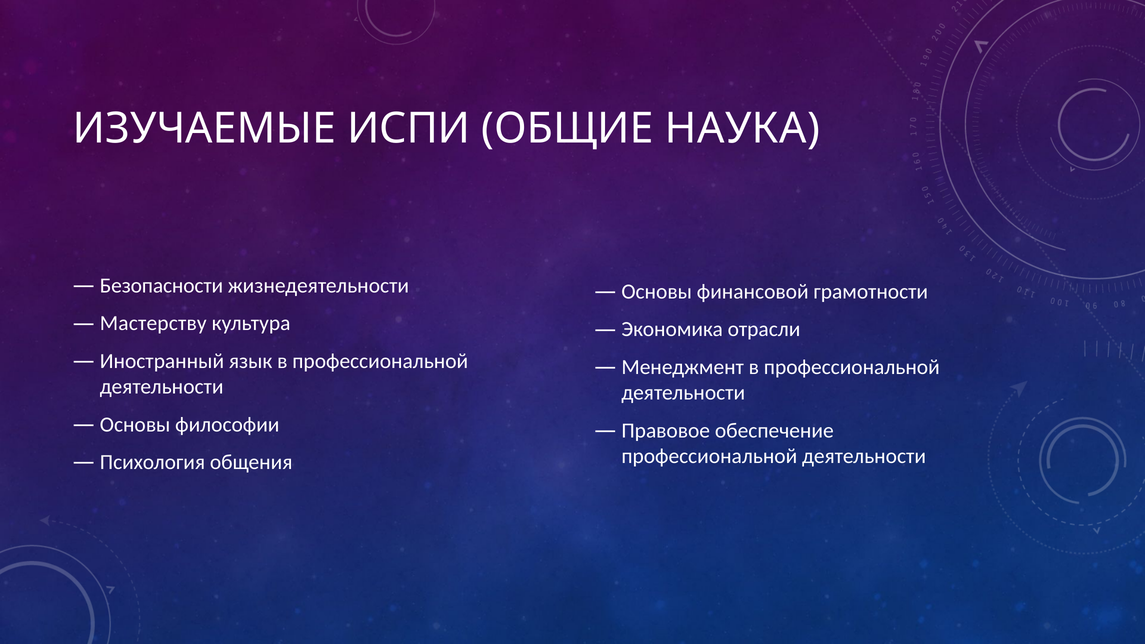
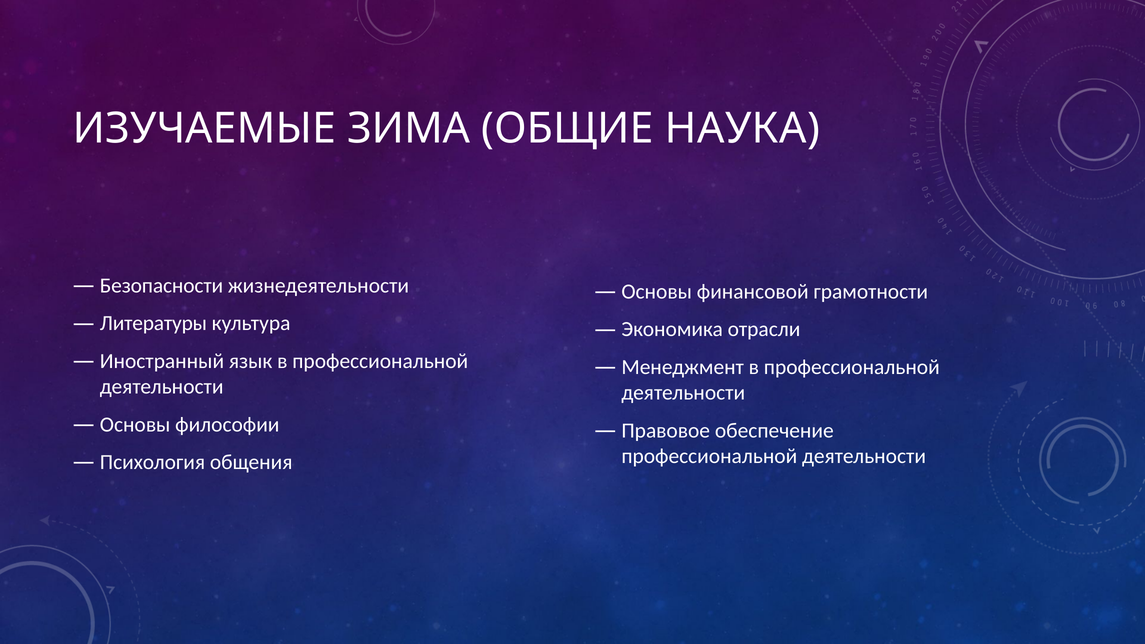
ИСПИ: ИСПИ -> ЗИМА
Мастерству: Мастерству -> Литературы
